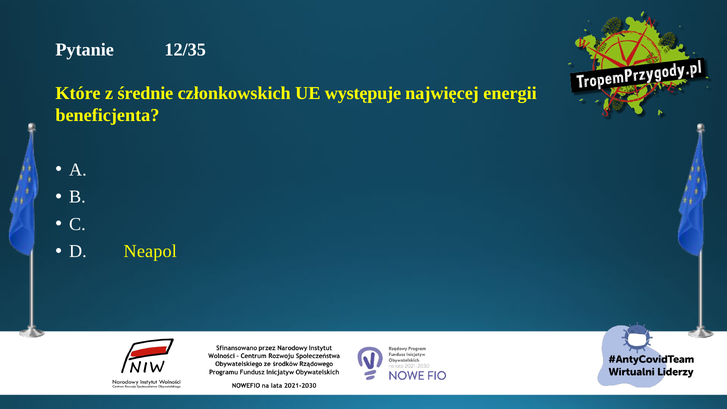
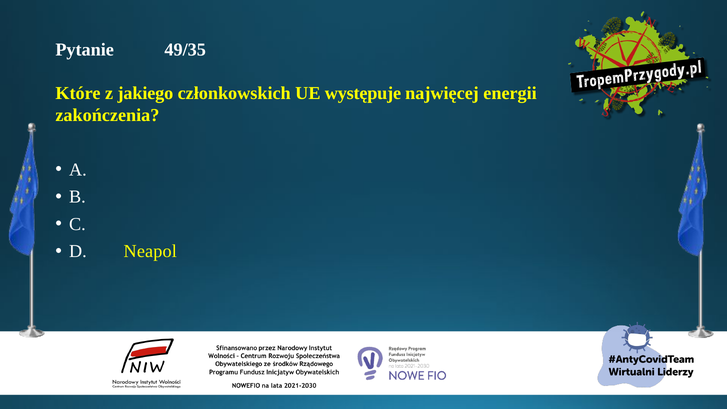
12/35: 12/35 -> 49/35
średnie: średnie -> jakiego
beneficjenta: beneficjenta -> zakończenia
